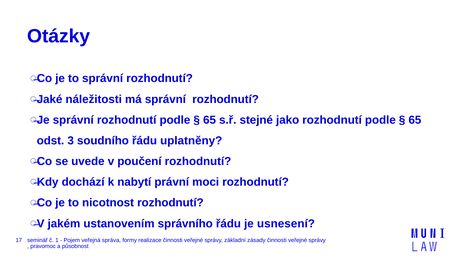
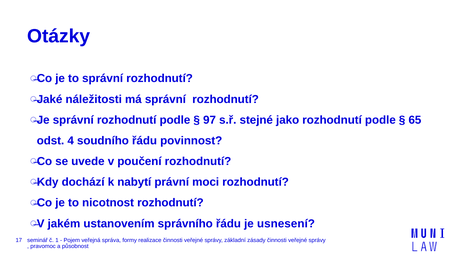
65 at (210, 120): 65 -> 97
3: 3 -> 4
uplatněny: uplatněny -> povinnost
